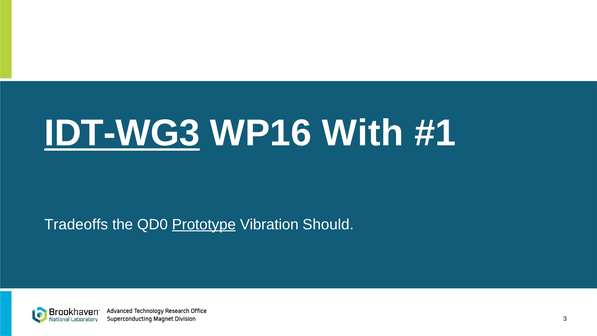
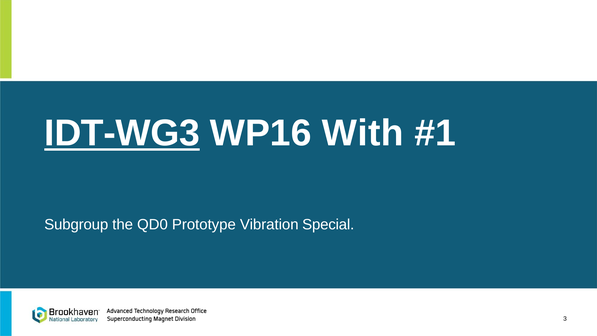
Tradeoffs: Tradeoffs -> Subgroup
Prototype underline: present -> none
Should: Should -> Special
